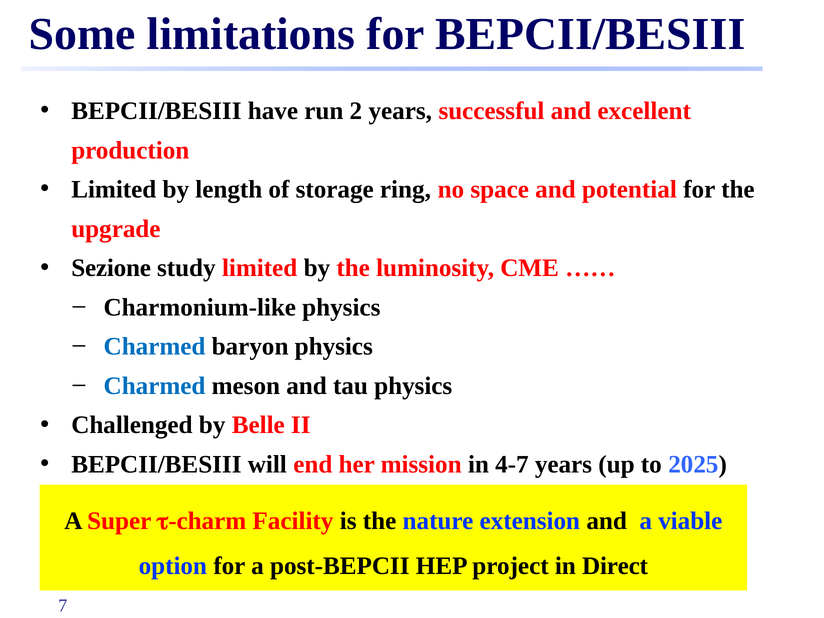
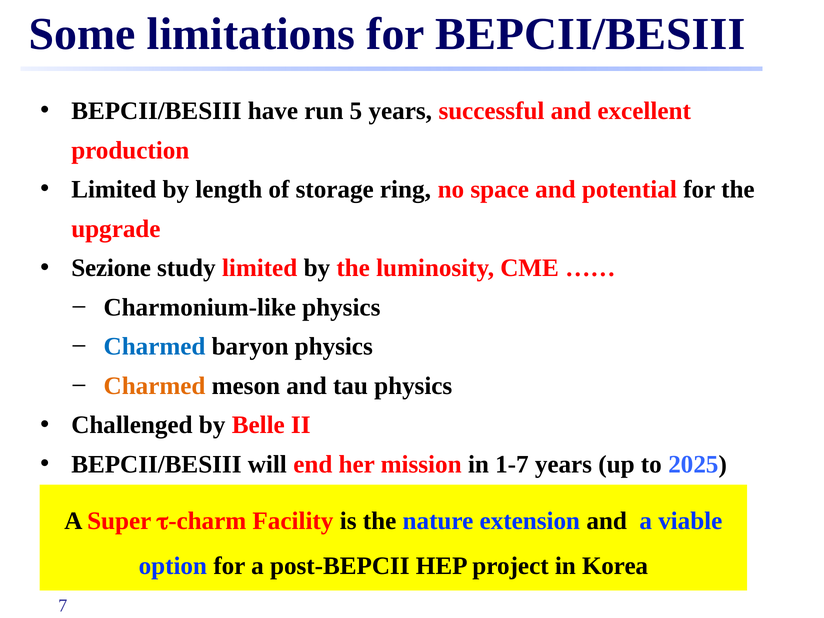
2: 2 -> 5
Charmed at (155, 386) colour: blue -> orange
4-7: 4-7 -> 1-7
Direct: Direct -> Korea
